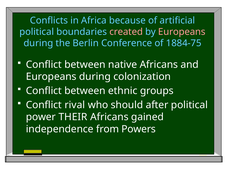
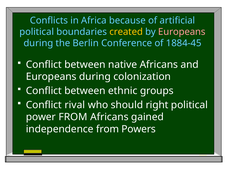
created colour: pink -> yellow
1884-75: 1884-75 -> 1884-45
after: after -> right
power THEIR: THEIR -> FROM
